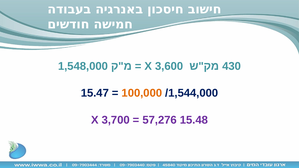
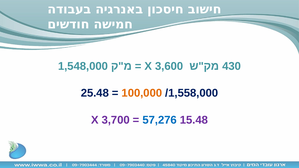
15.47: 15.47 -> 25.48
1,544,000: 1,544,000 -> 1,558,000
57,276 colour: purple -> blue
